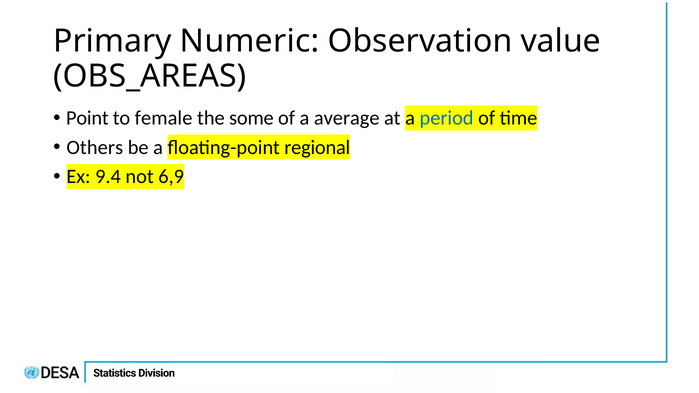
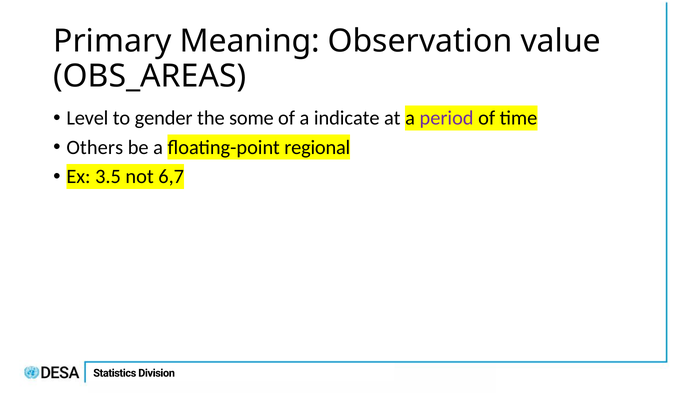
Numeric: Numeric -> Meaning
Point: Point -> Level
female: female -> gender
average: average -> indicate
period colour: blue -> purple
9.4: 9.4 -> 3.5
6,9: 6,9 -> 6,7
